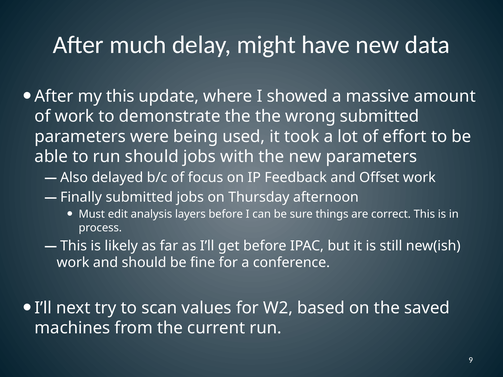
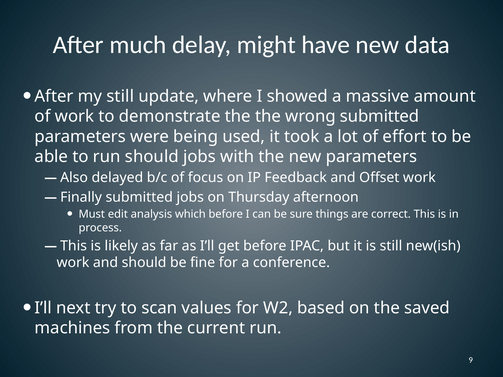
my this: this -> still
layers: layers -> which
